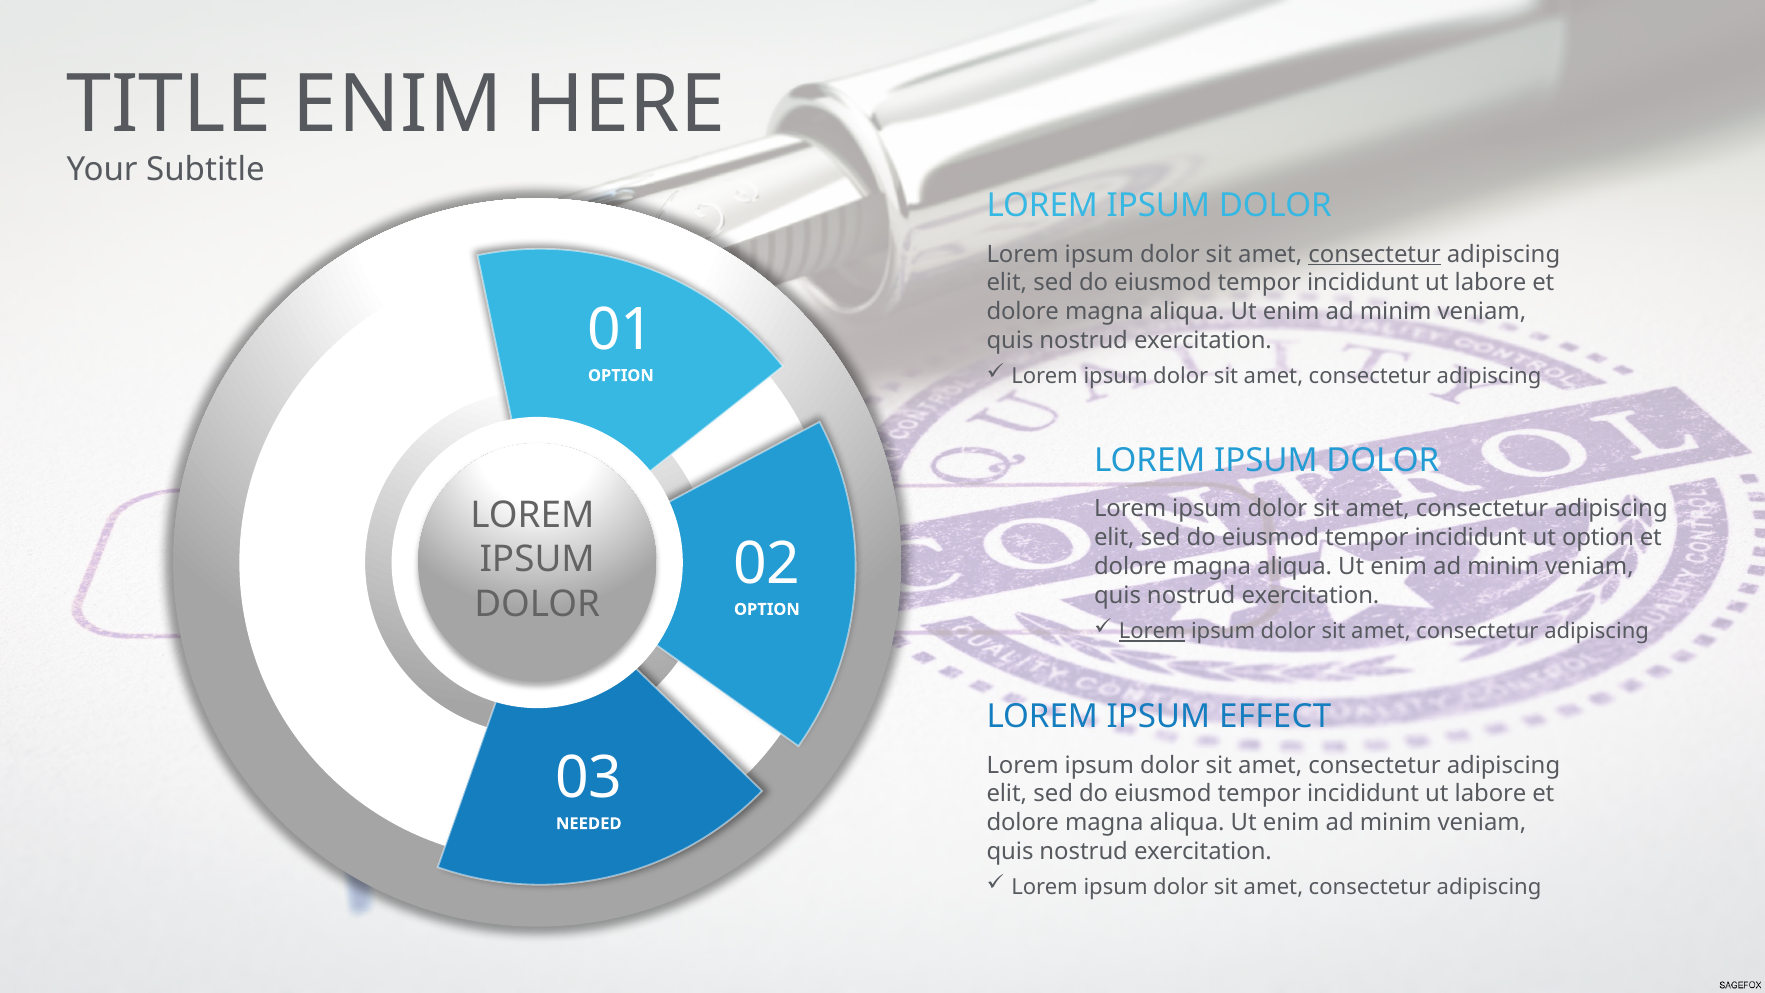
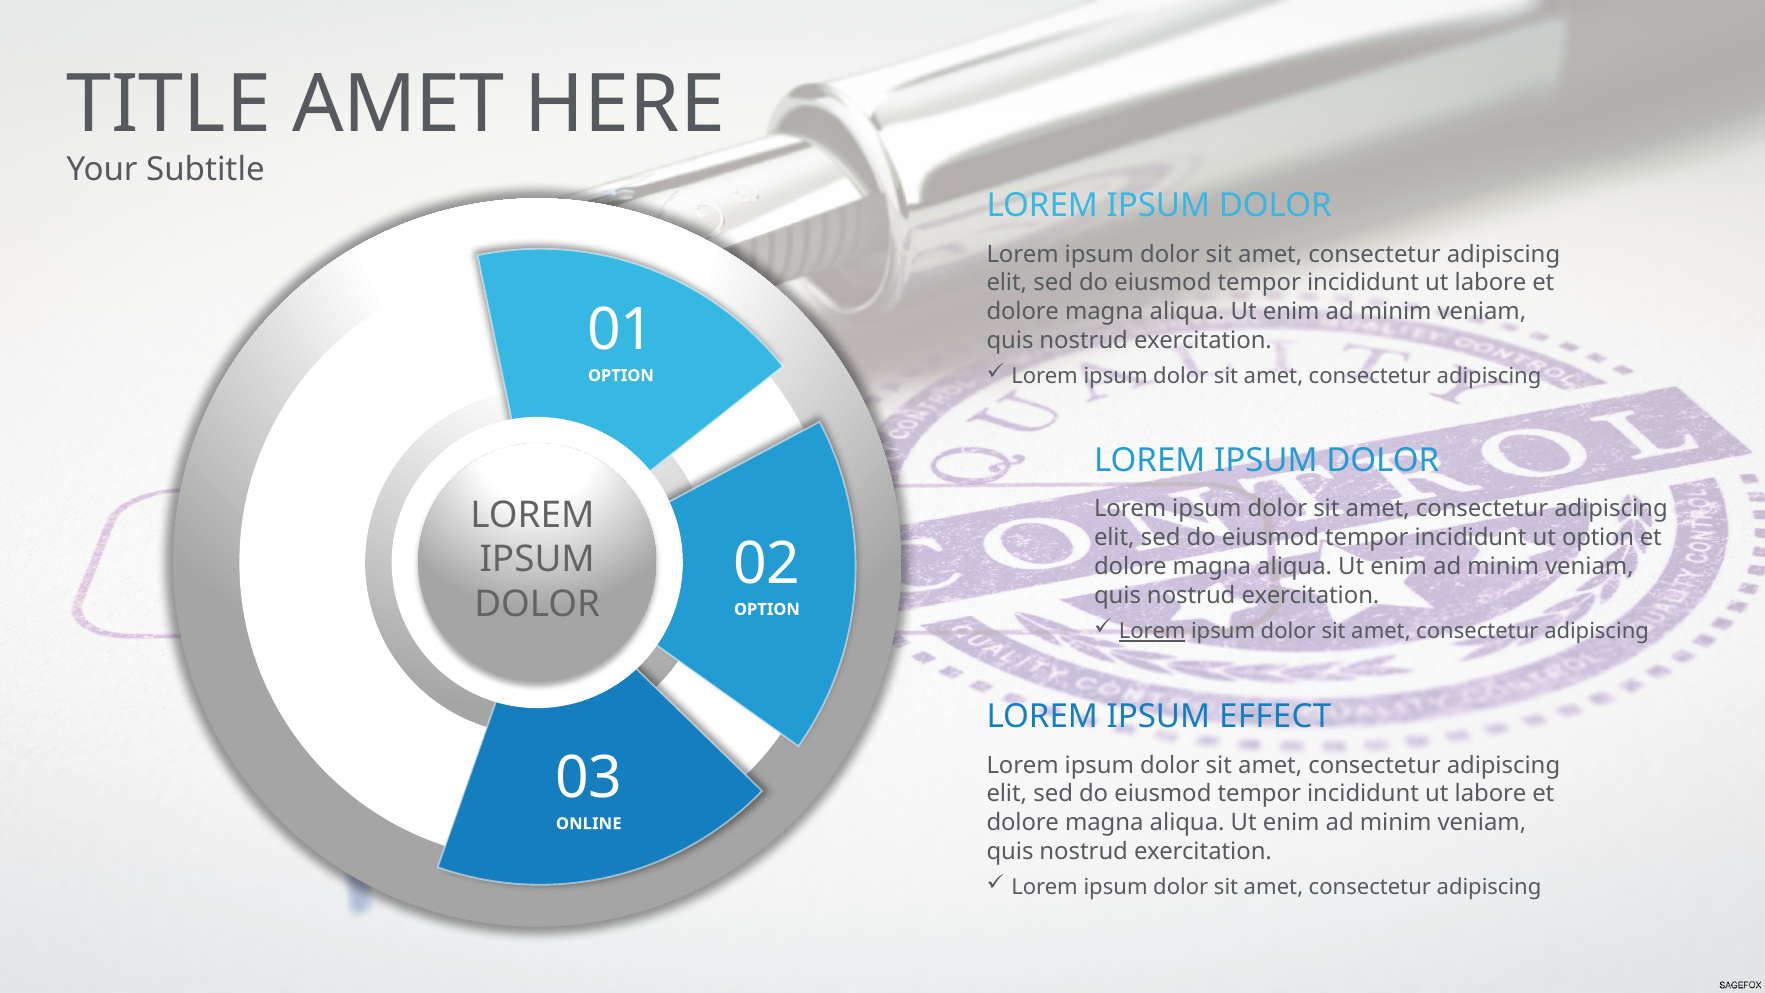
TITLE ENIM: ENIM -> AMET
consectetur at (1375, 254) underline: present -> none
NEEDED: NEEDED -> ONLINE
